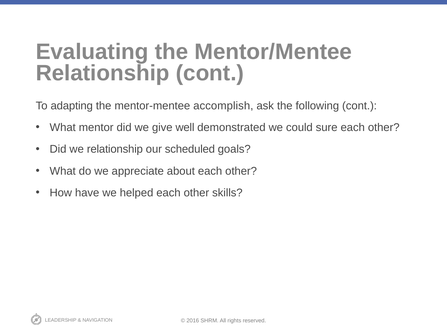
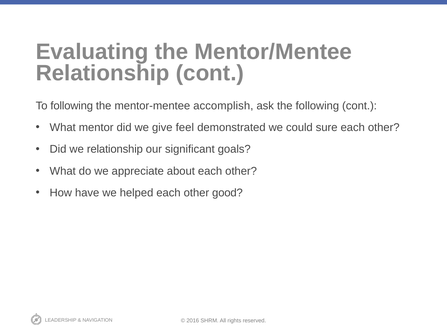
To adapting: adapting -> following
well: well -> feel
scheduled: scheduled -> significant
skills: skills -> good
